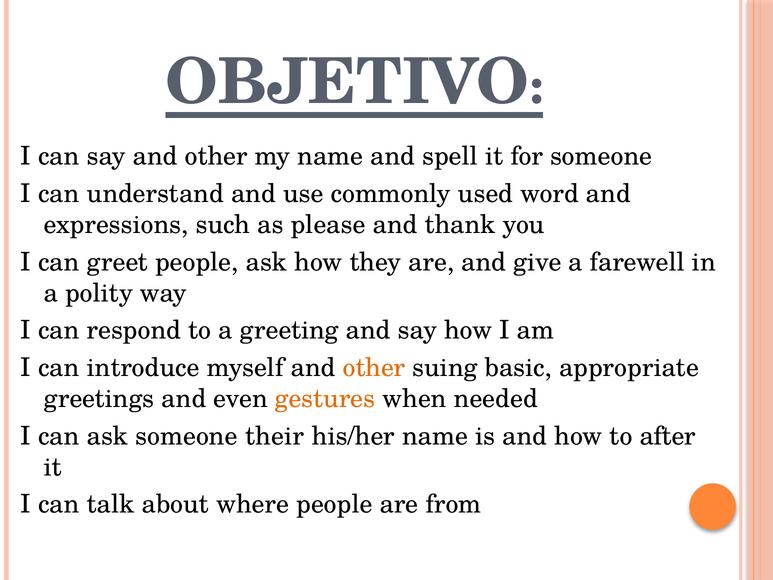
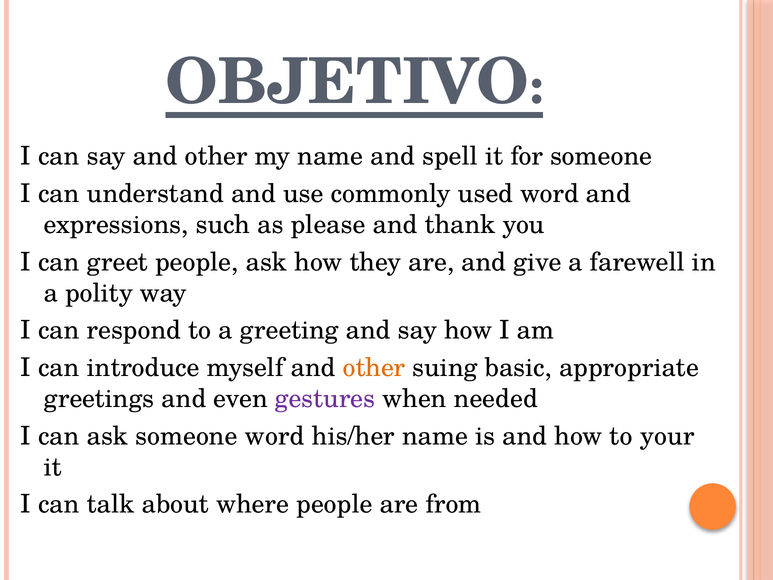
gestures colour: orange -> purple
someone their: their -> word
after: after -> your
